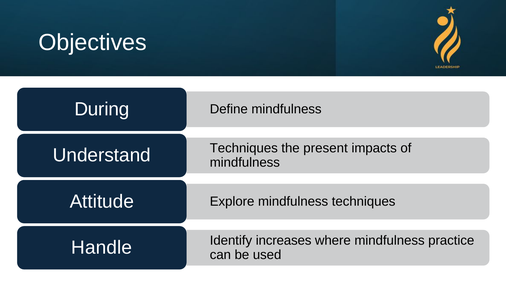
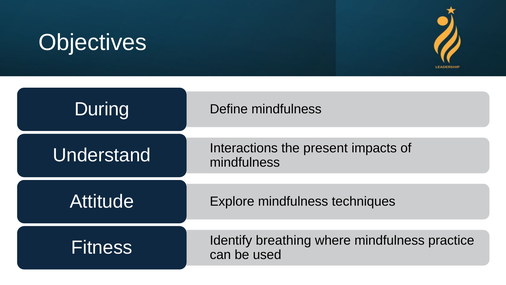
Understand Techniques: Techniques -> Interactions
Handle: Handle -> Fitness
increases: increases -> breathing
